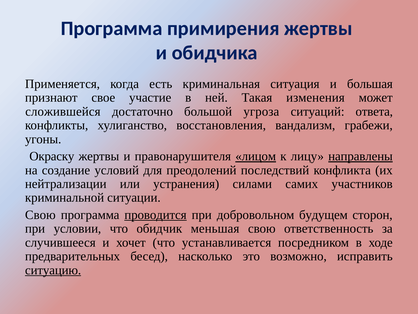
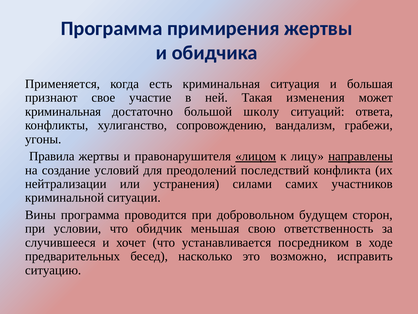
сложившейся at (63, 111): сложившейся -> криминальная
угроза: угроза -> школу
восстановления: восстановления -> сопровождению
Окраску: Окраску -> Правила
Свою at (40, 215): Свою -> Вины
проводится underline: present -> none
ситуацию underline: present -> none
